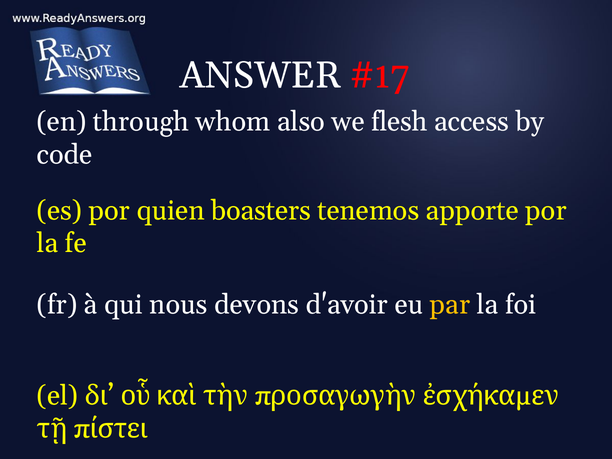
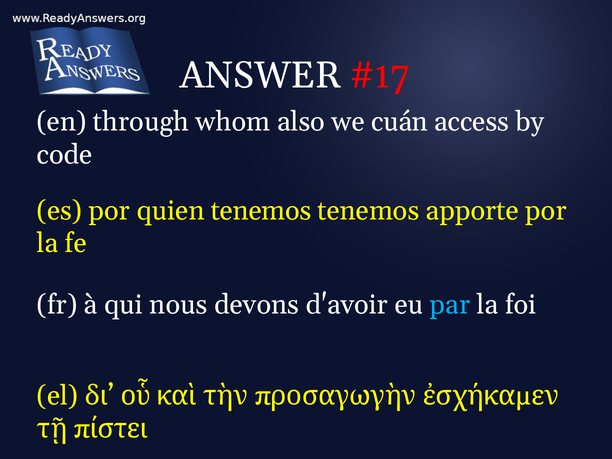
flesh: flesh -> cuán
quien boasters: boasters -> tenemos
par colour: yellow -> light blue
